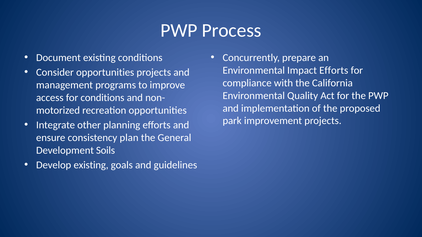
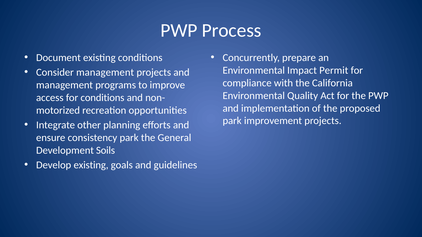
Impact Efforts: Efforts -> Permit
Consider opportunities: opportunities -> management
consistency plan: plan -> park
